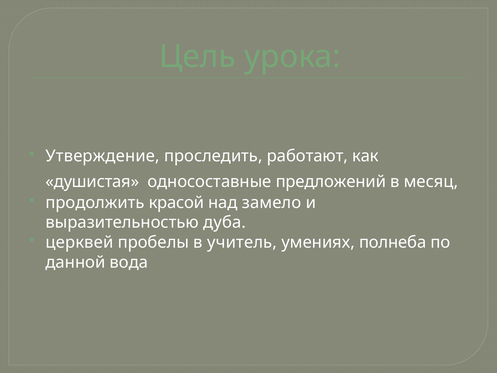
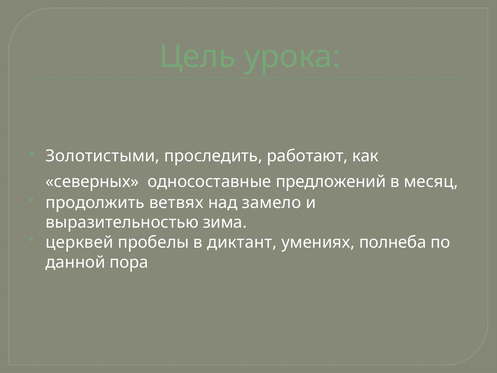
Утверждение: Утверждение -> Золотистыми
душистая: душистая -> северных
красой: красой -> ветвях
дуба: дуба -> зима
учитель: учитель -> диктант
вода: вода -> пора
